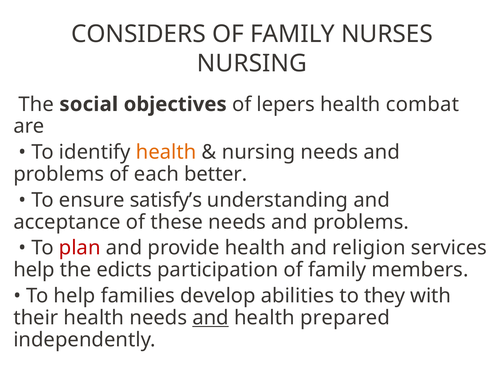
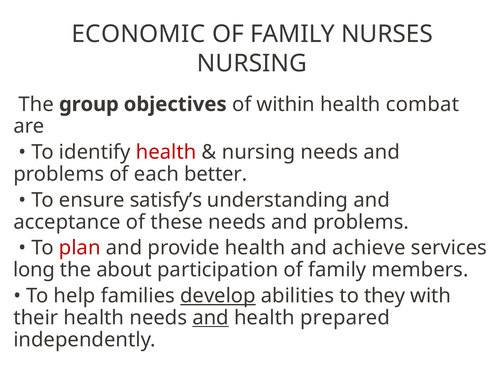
CONSIDERS: CONSIDERS -> ECONOMIC
social: social -> group
lepers: lepers -> within
health at (166, 152) colour: orange -> red
religion: religion -> achieve
help at (34, 270): help -> long
edicts: edicts -> about
develop underline: none -> present
